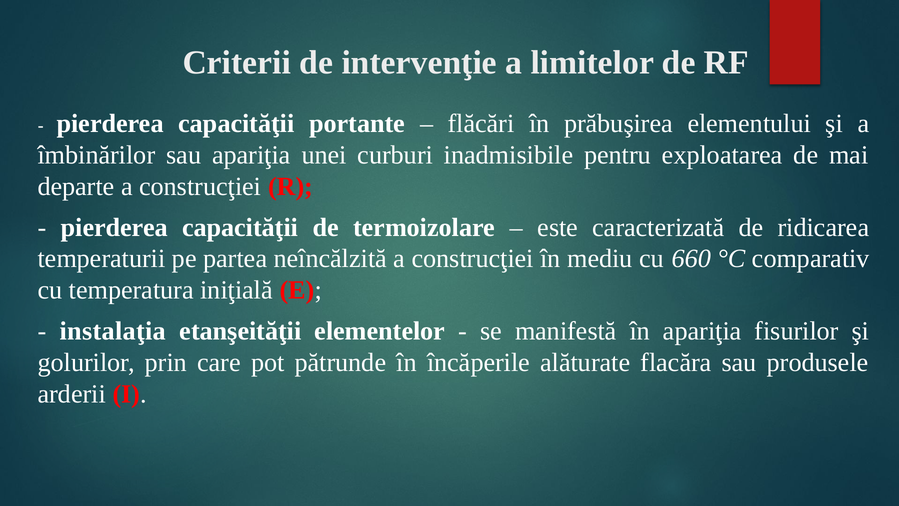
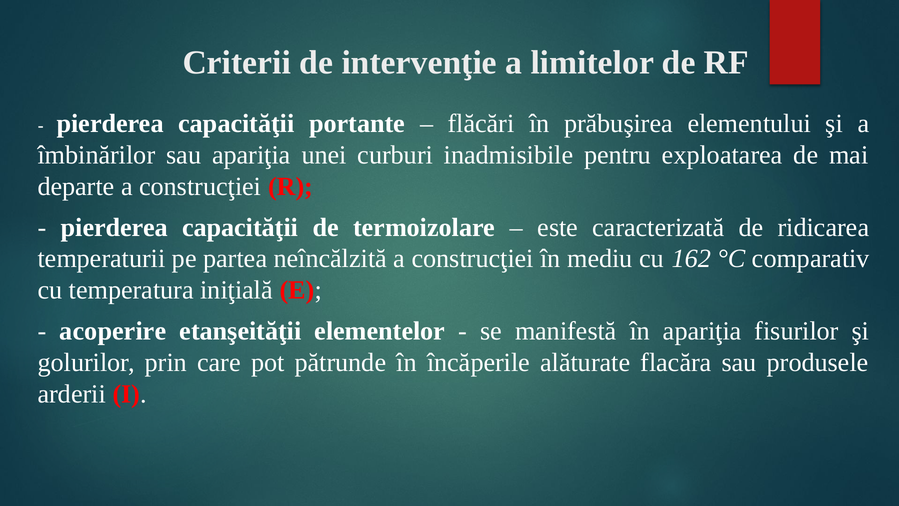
660: 660 -> 162
instalaţia: instalaţia -> acoperire
